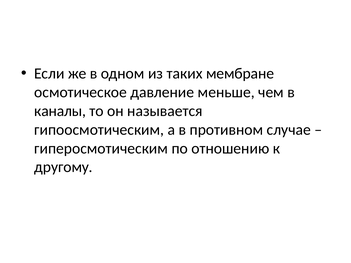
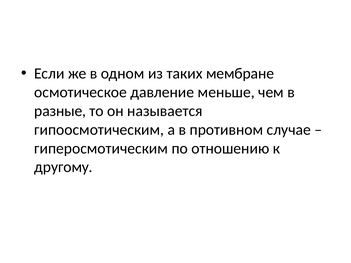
каналы: каналы -> разные
